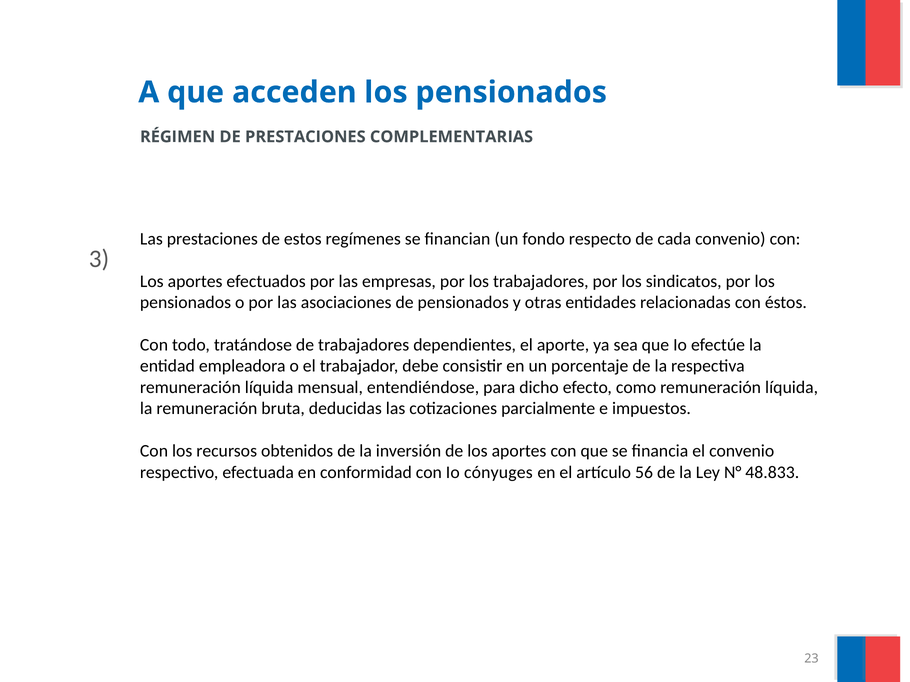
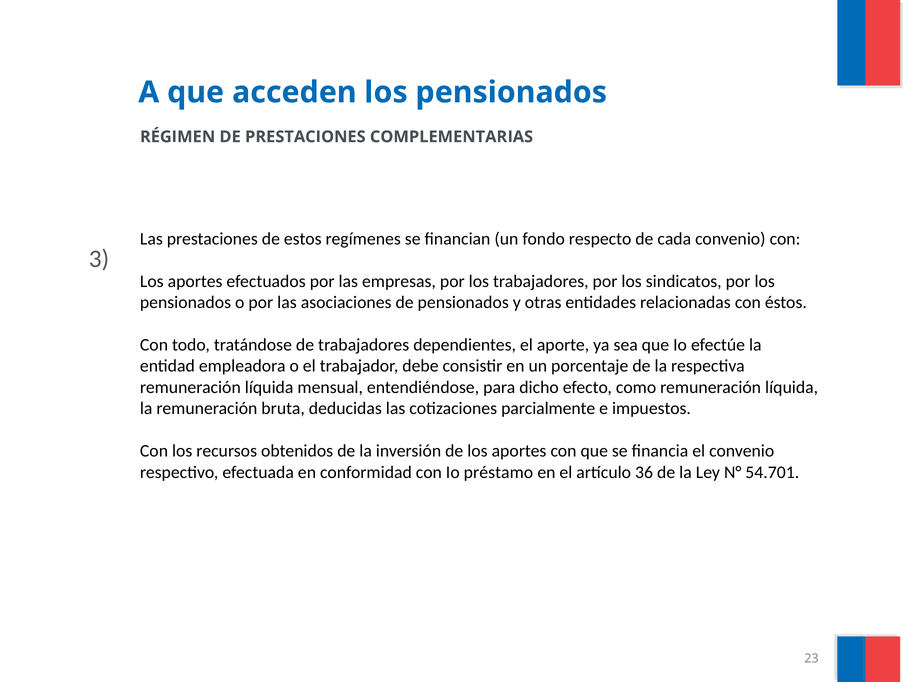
cónyuges: cónyuges -> préstamo
56: 56 -> 36
48.833: 48.833 -> 54.701
